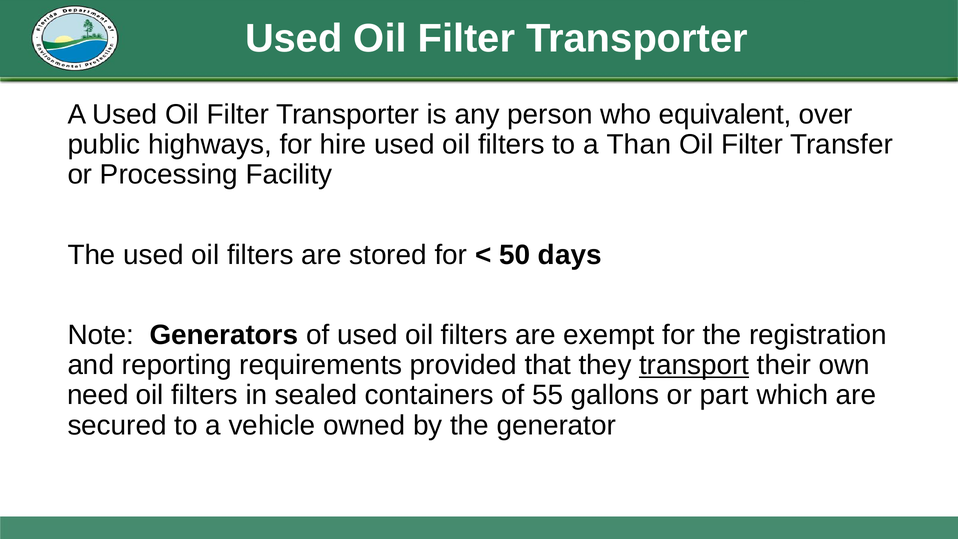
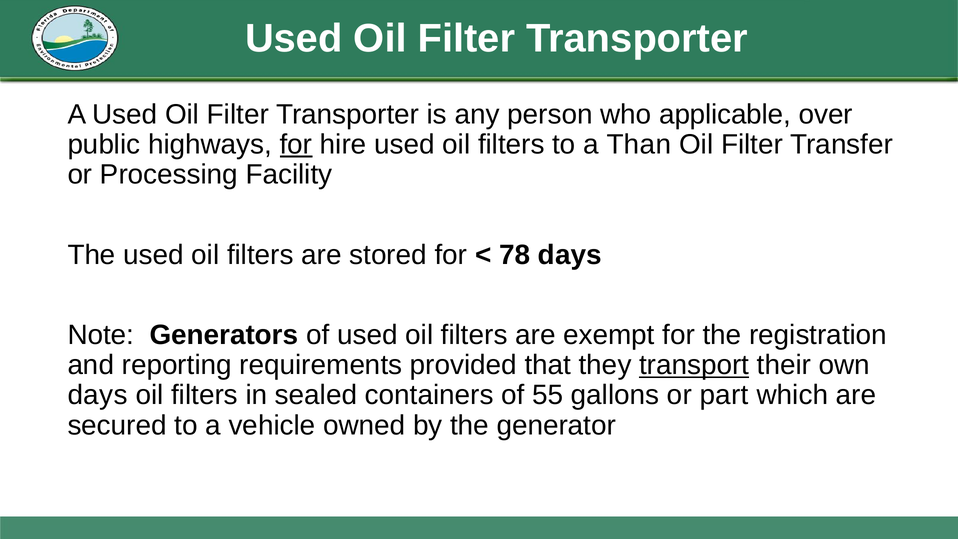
equivalent: equivalent -> applicable
for at (296, 144) underline: none -> present
50: 50 -> 78
need at (98, 395): need -> days
